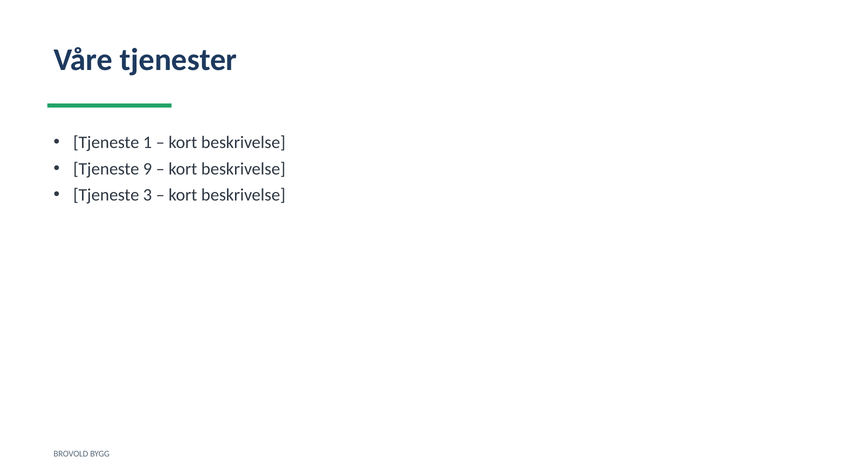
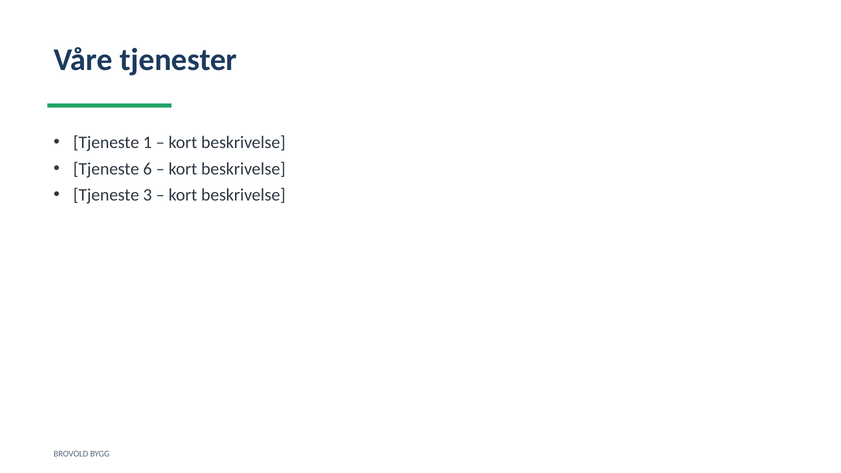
9: 9 -> 6
